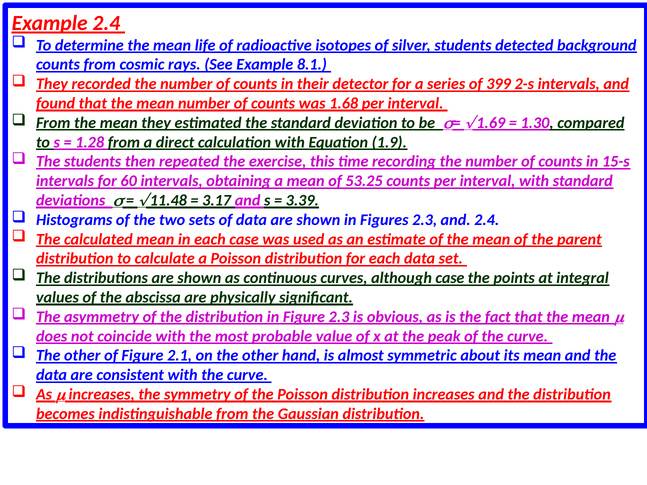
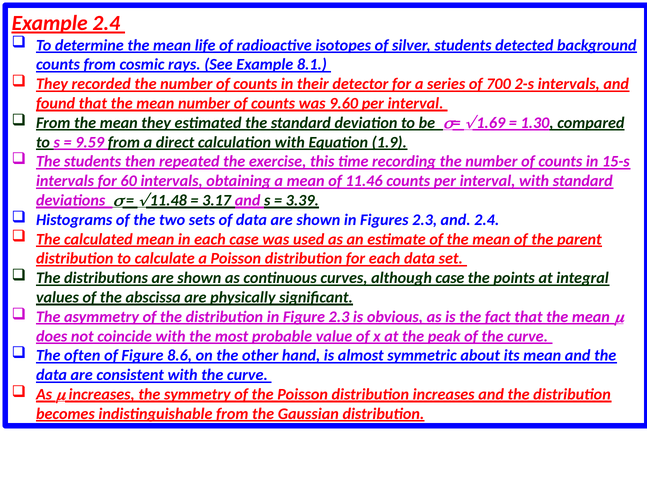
399: 399 -> 700
1.68: 1.68 -> 9.60
1.28: 1.28 -> 9.59
53.25: 53.25 -> 11.46
other at (82, 356): other -> often
2.1: 2.1 -> 8.6
